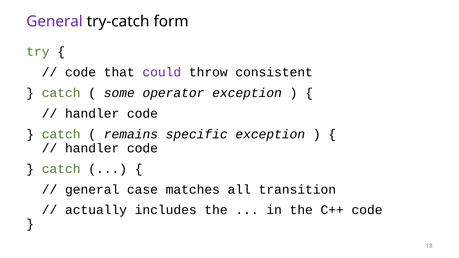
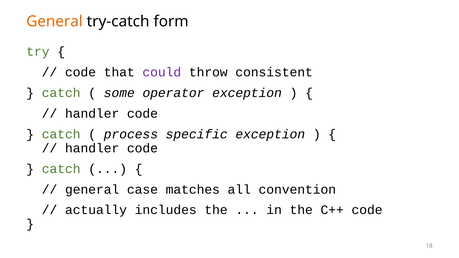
General at (55, 21) colour: purple -> orange
remains: remains -> process
transition: transition -> convention
